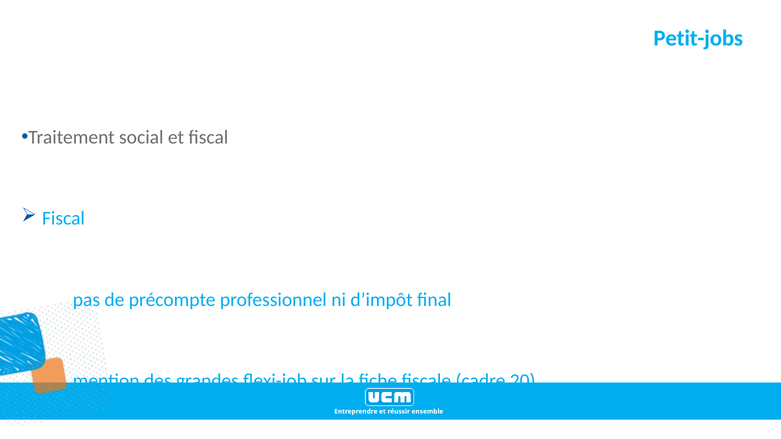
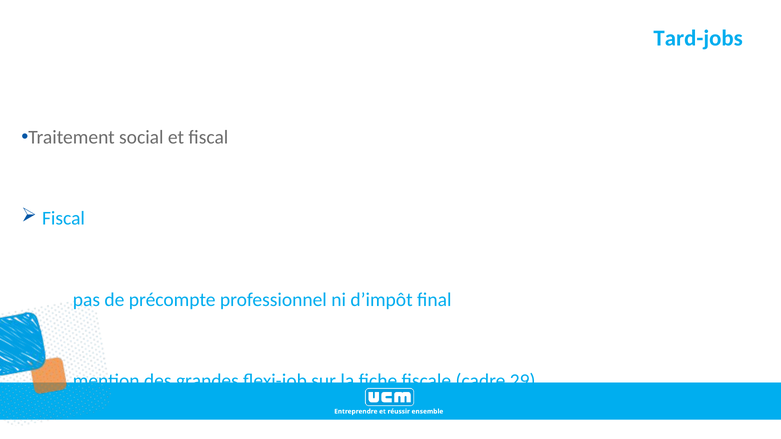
Petit-jobs: Petit-jobs -> Tard-jobs
20: 20 -> 29
